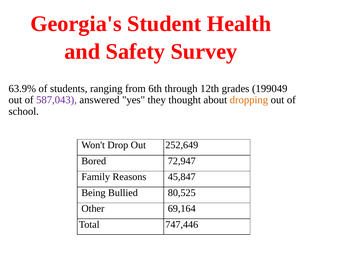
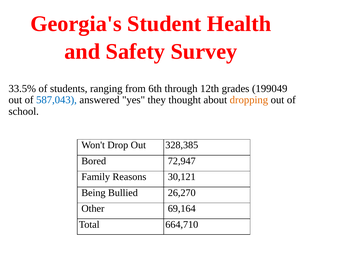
63.9%: 63.9% -> 33.5%
587,043 colour: purple -> blue
252,649: 252,649 -> 328,385
45,847: 45,847 -> 30,121
80,525: 80,525 -> 26,270
747,446: 747,446 -> 664,710
